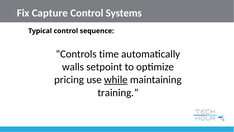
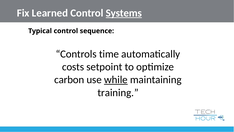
Capture: Capture -> Learned
Systems underline: none -> present
walls: walls -> costs
pricing: pricing -> carbon
